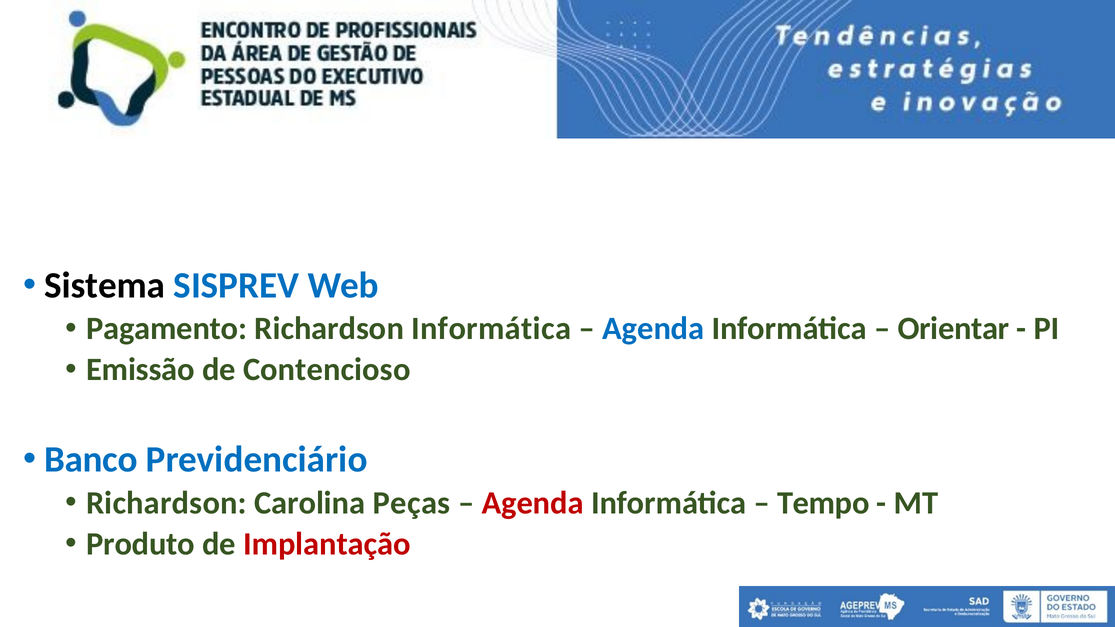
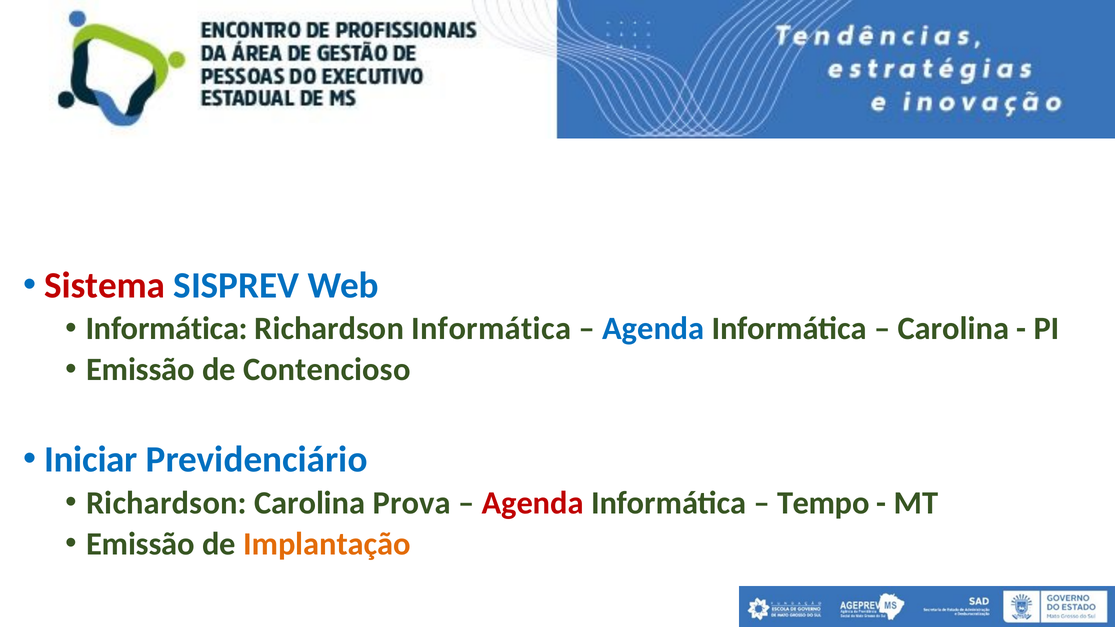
Sistema colour: black -> red
Pagamento at (167, 329): Pagamento -> Informática
Orientar at (954, 329): Orientar -> Carolina
Banco: Banco -> Iniciar
Peças: Peças -> Prova
Produto at (140, 544): Produto -> Emissão
Implantação colour: red -> orange
